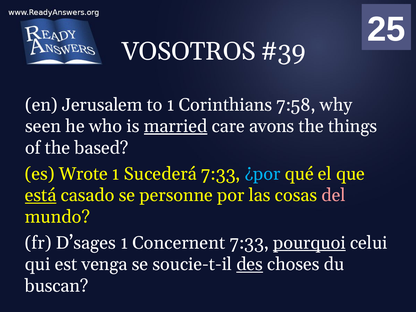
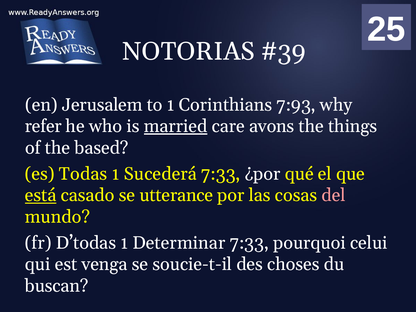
VOSOTROS: VOSOTROS -> NOTORIAS
7:58: 7:58 -> 7:93
seen: seen -> refer
Wrote: Wrote -> Todas
¿por colour: light blue -> white
personne: personne -> utterance
D’sages: D’sages -> D’todas
Concernent: Concernent -> Determinar
pourquoi underline: present -> none
des underline: present -> none
